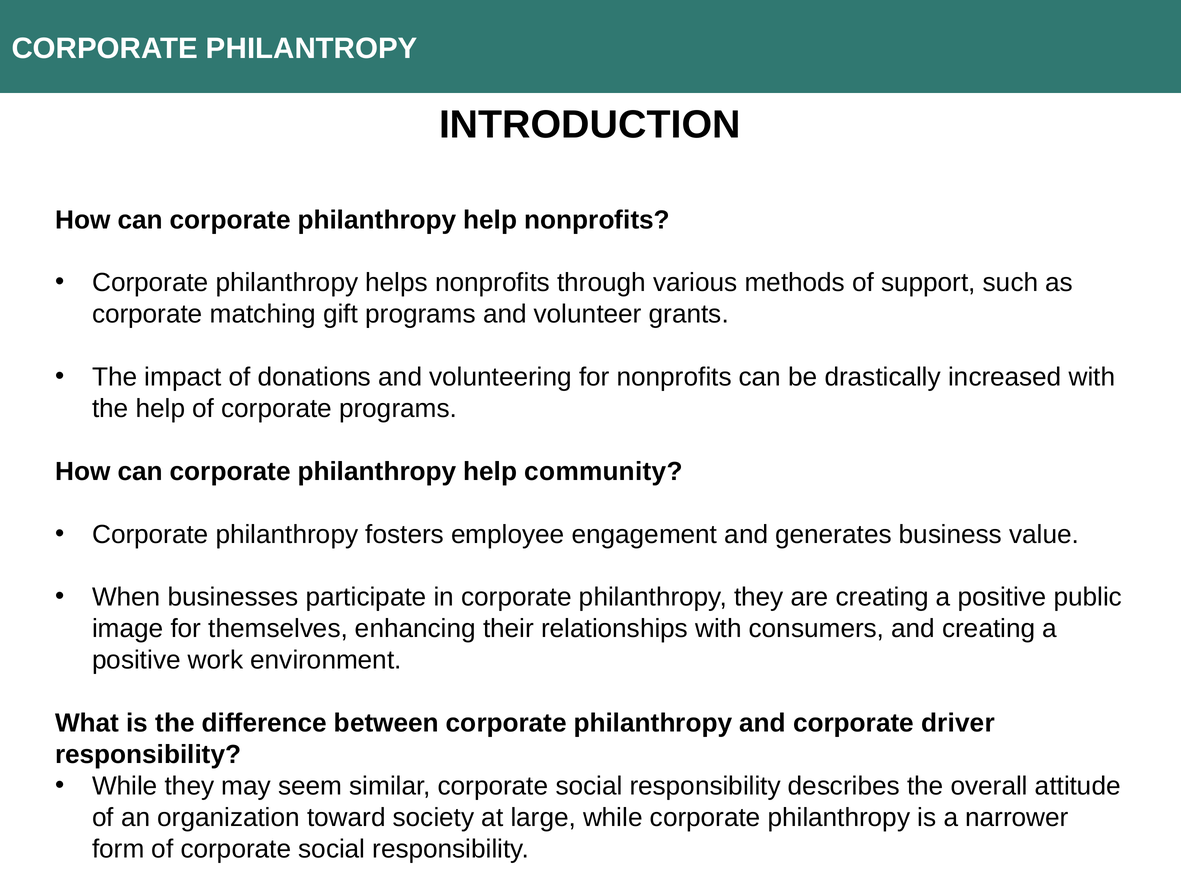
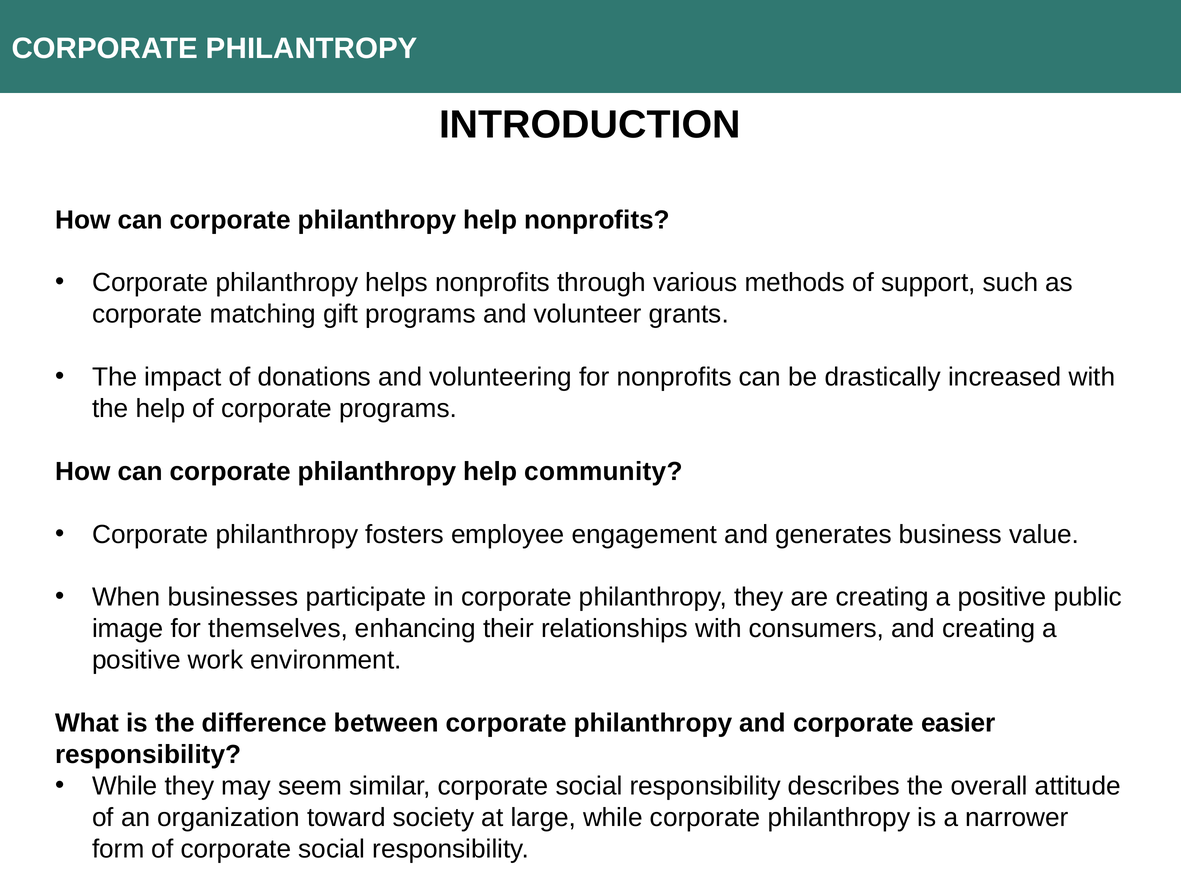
driver: driver -> easier
